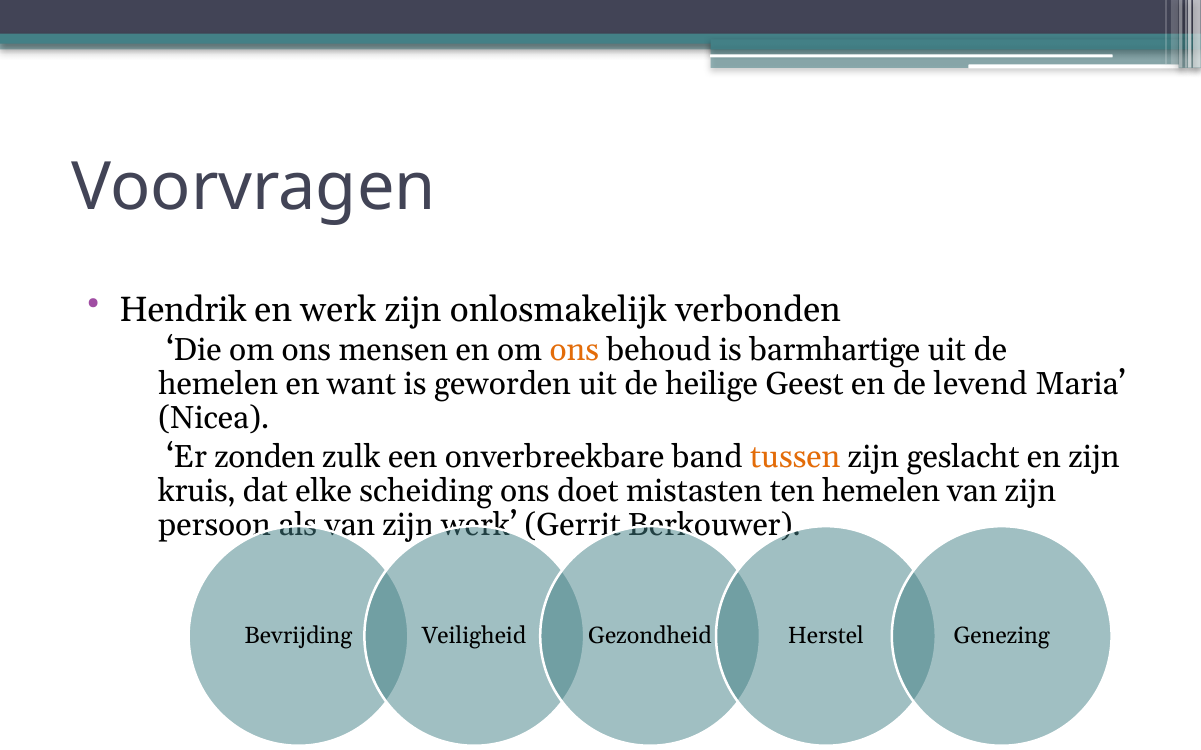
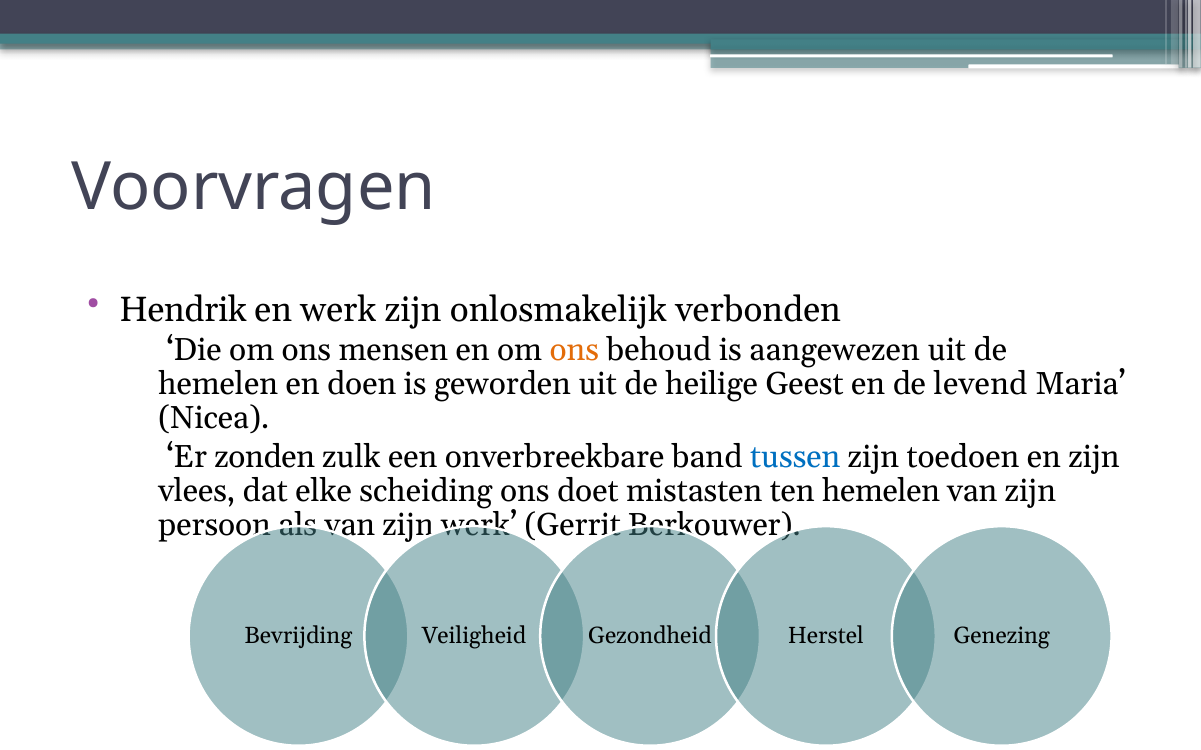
barmhartige: barmhartige -> aangewezen
want: want -> doen
tussen colour: orange -> blue
geslacht: geslacht -> toedoen
kruis: kruis -> vlees
